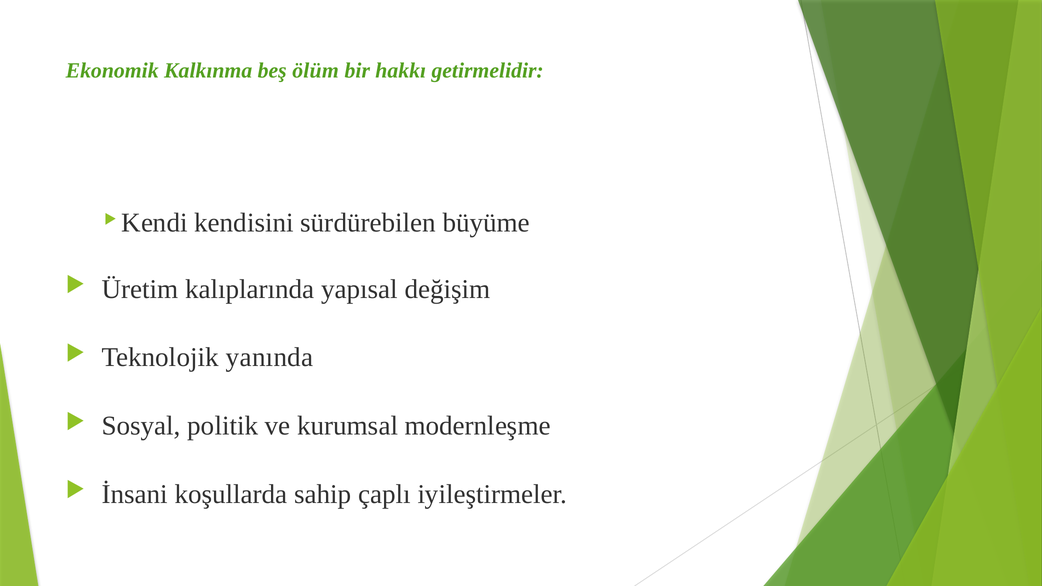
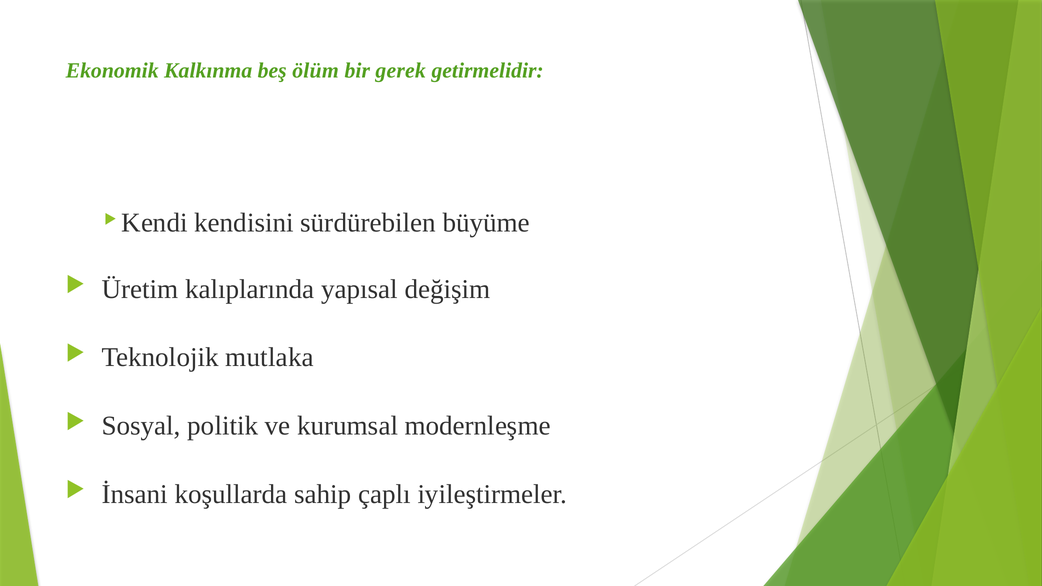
hakkı: hakkı -> gerek
yanında: yanında -> mutlaka
